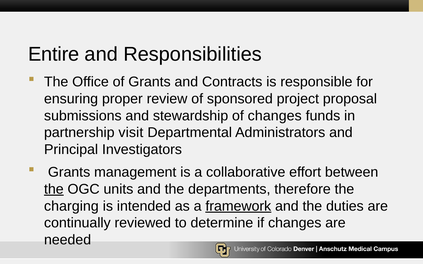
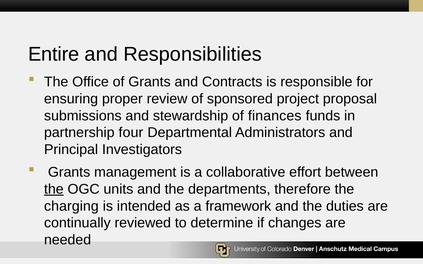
of changes: changes -> finances
visit: visit -> four
framework underline: present -> none
